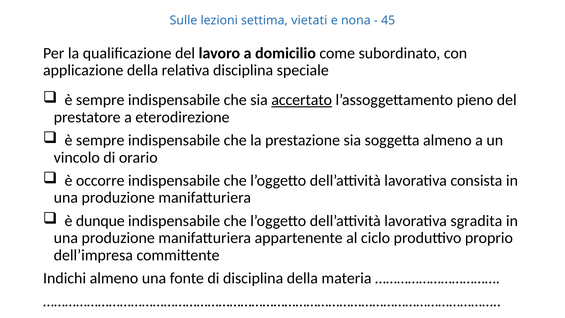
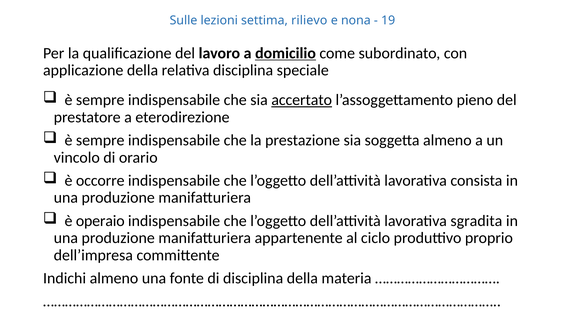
vietati: vietati -> rilievo
45: 45 -> 19
domicilio underline: none -> present
dunque: dunque -> operaio
